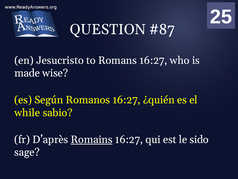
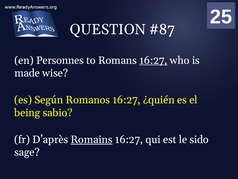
Jesucristo: Jesucristo -> Personnes
16:27 at (153, 60) underline: none -> present
while: while -> being
